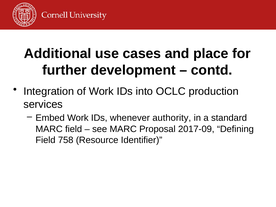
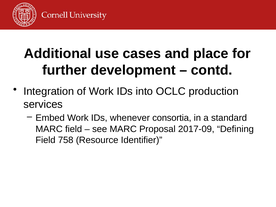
authority: authority -> consortia
